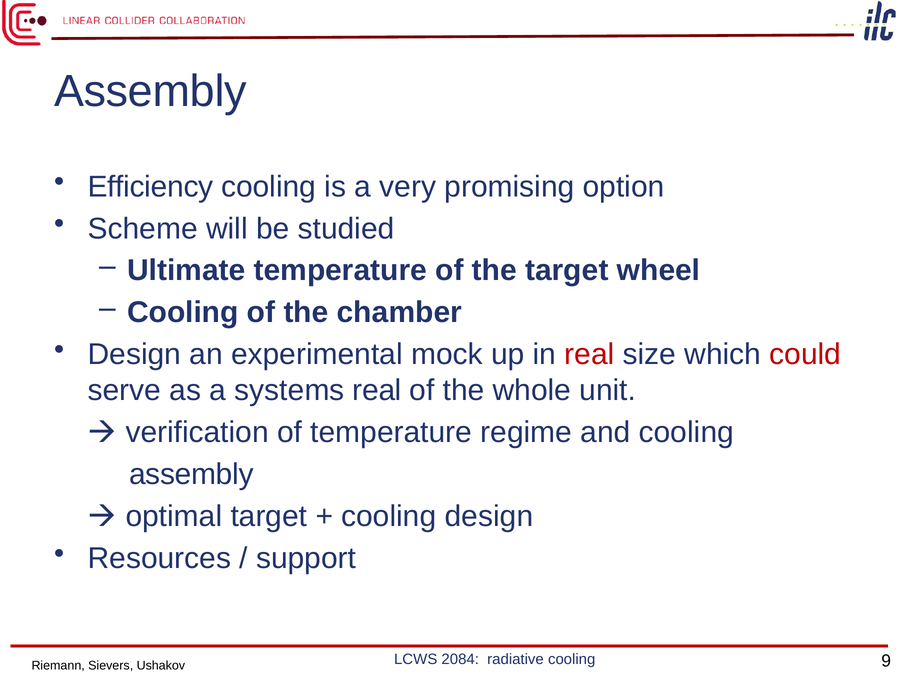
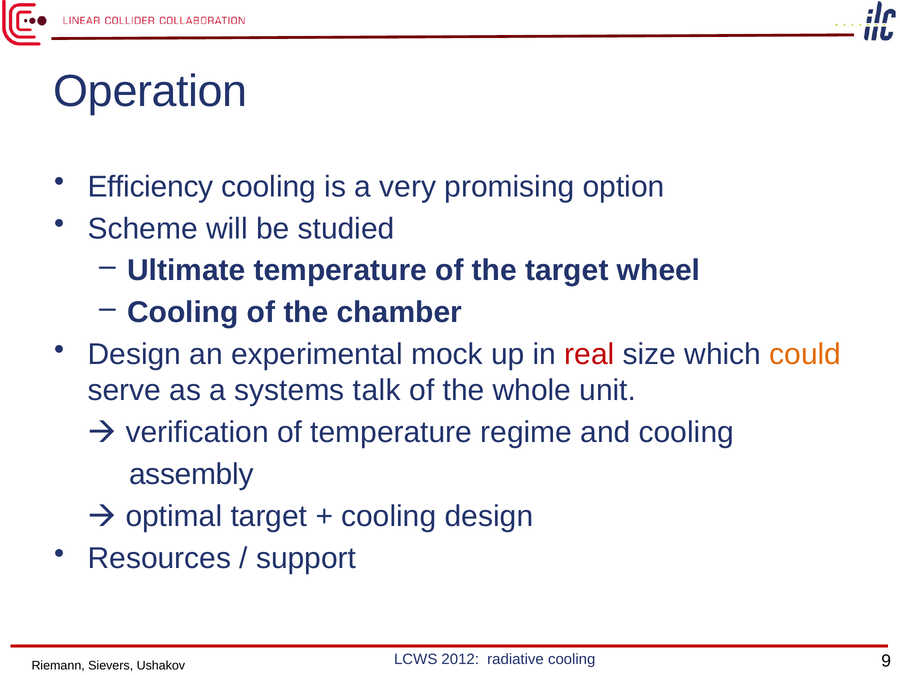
Assembly at (150, 92): Assembly -> Operation
could colour: red -> orange
systems real: real -> talk
2084: 2084 -> 2012
